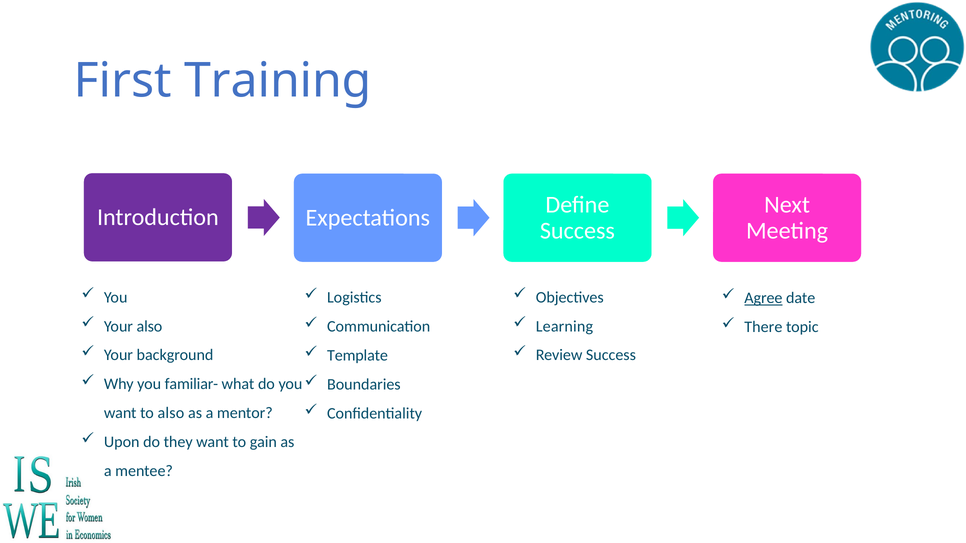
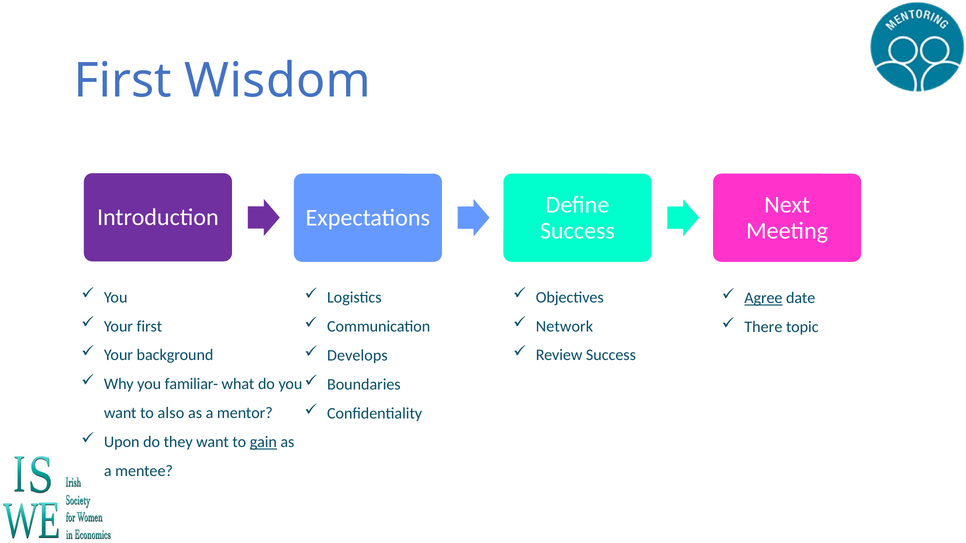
Training: Training -> Wisdom
Your also: also -> first
Learning: Learning -> Network
Template: Template -> Develops
gain underline: none -> present
